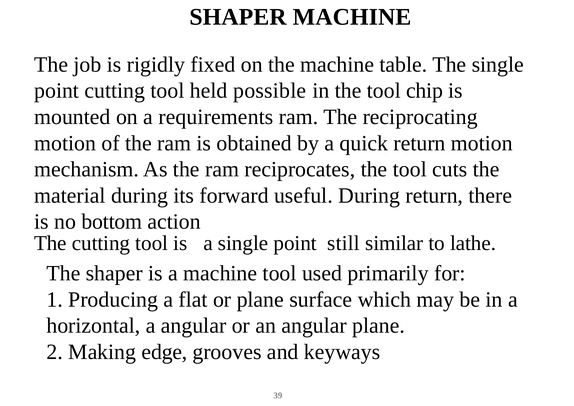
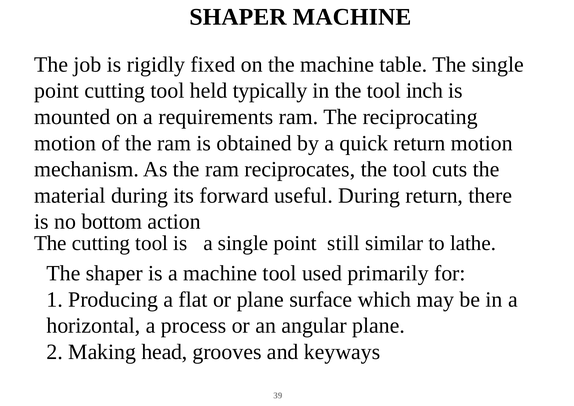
possible: possible -> typically
chip: chip -> inch
a angular: angular -> process
edge: edge -> head
